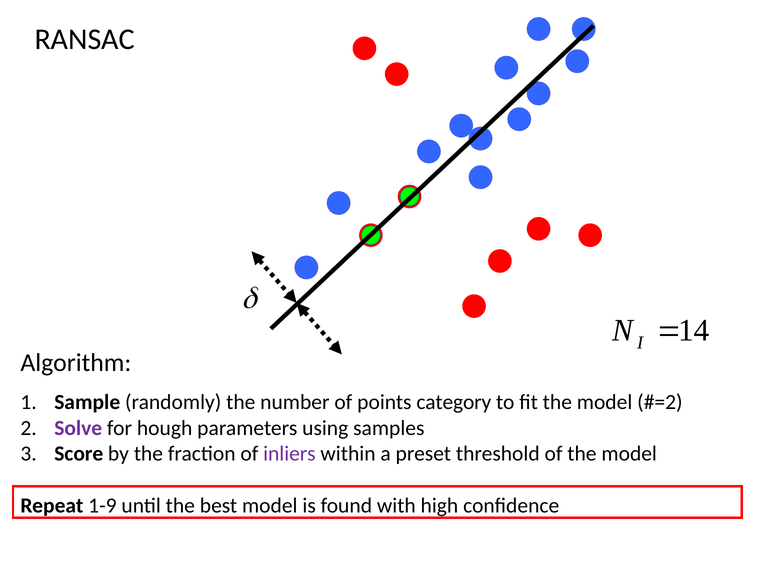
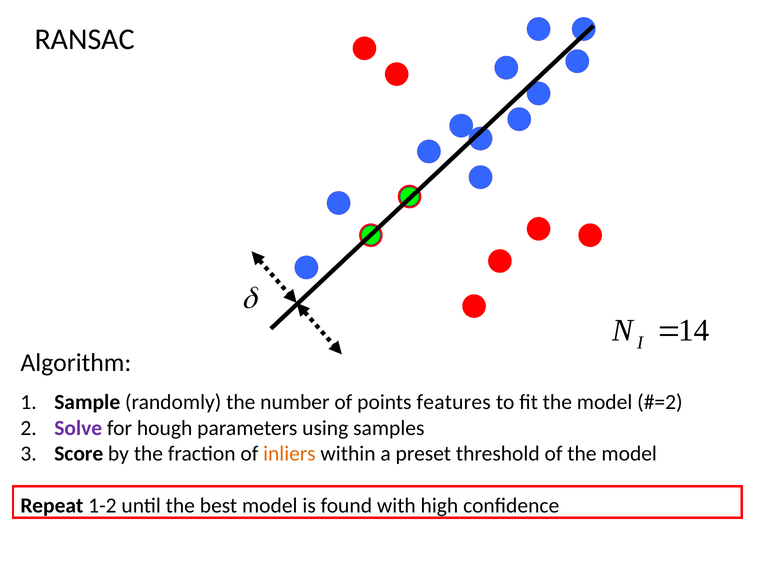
category: category -> features
inliers colour: purple -> orange
1-9: 1-9 -> 1-2
